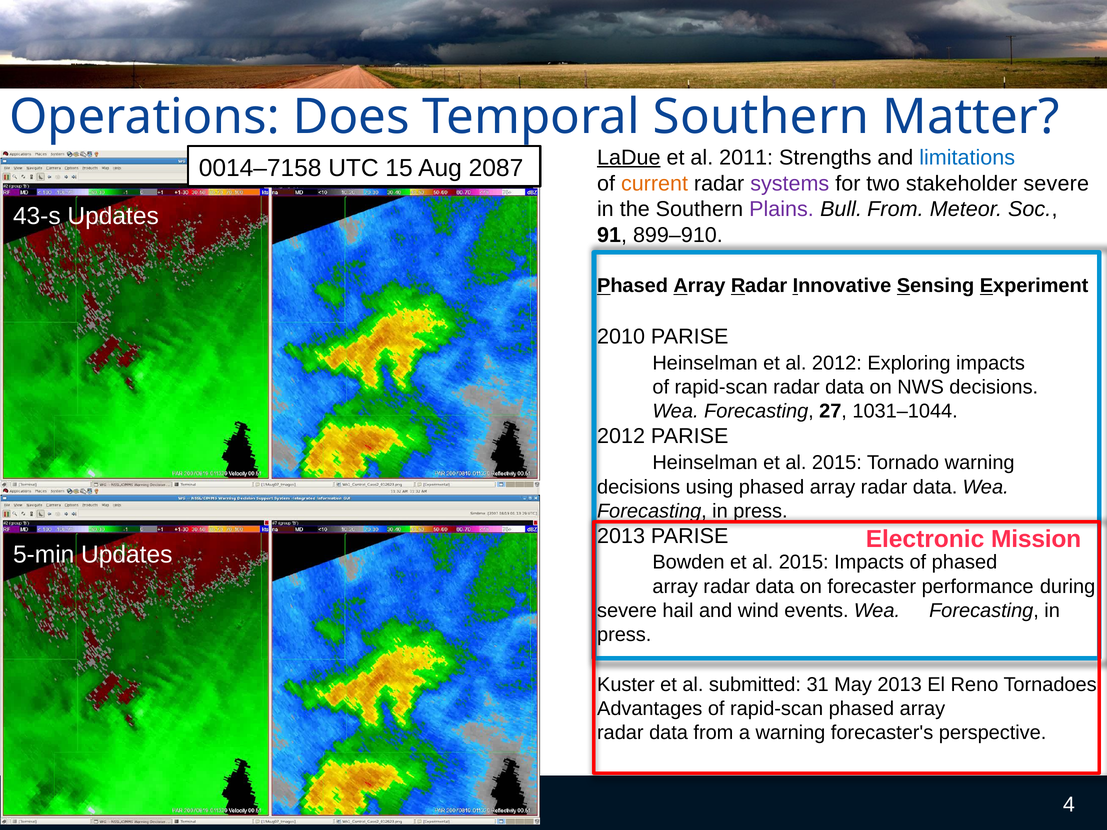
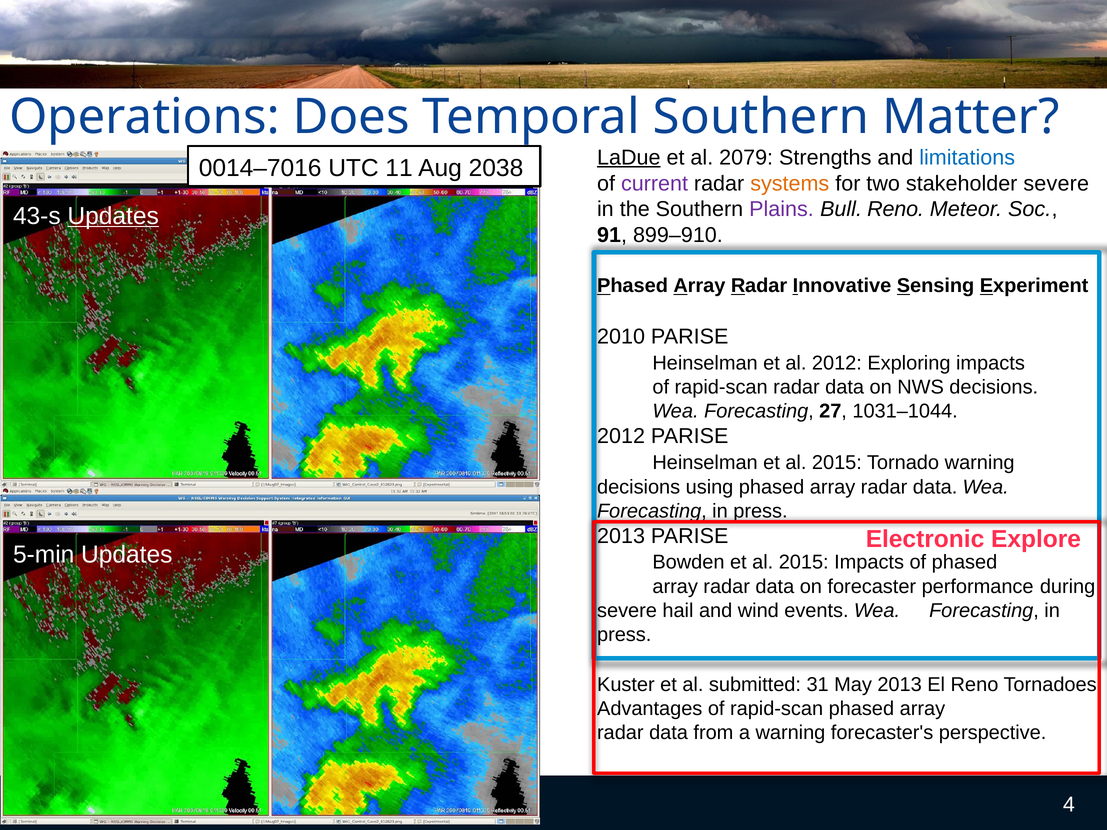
2011: 2011 -> 2079
0014–7158: 0014–7158 -> 0014–7016
15: 15 -> 11
2087: 2087 -> 2038
current colour: orange -> purple
systems colour: purple -> orange
Bull From: From -> Reno
Updates at (113, 216) underline: none -> present
Mission: Mission -> Explore
